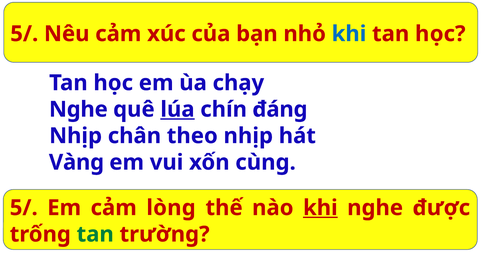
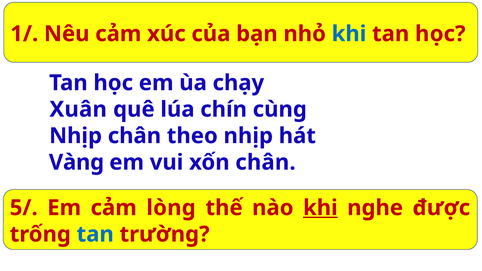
5/ at (24, 34): 5/ -> 1/
Nghe at (78, 109): Nghe -> Xuân
lúa underline: present -> none
đáng: đáng -> cùng
xốn cùng: cùng -> chân
tan at (95, 234) colour: green -> blue
